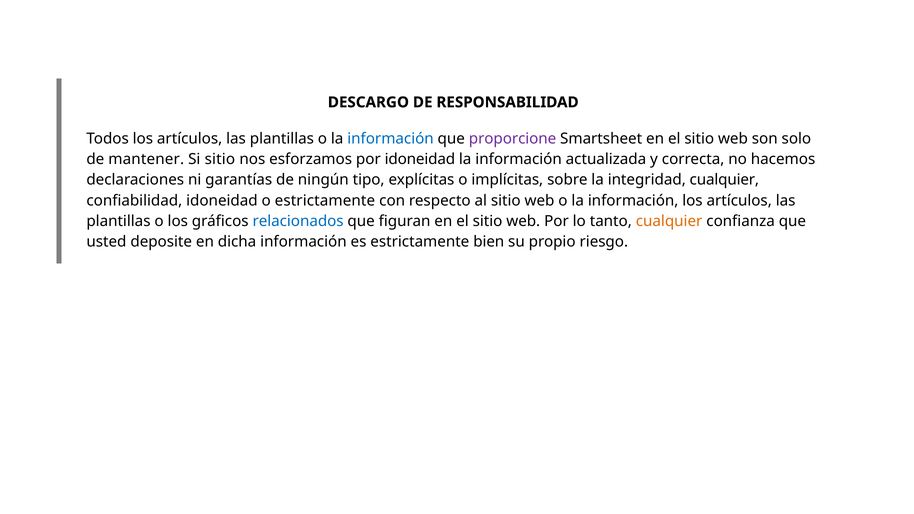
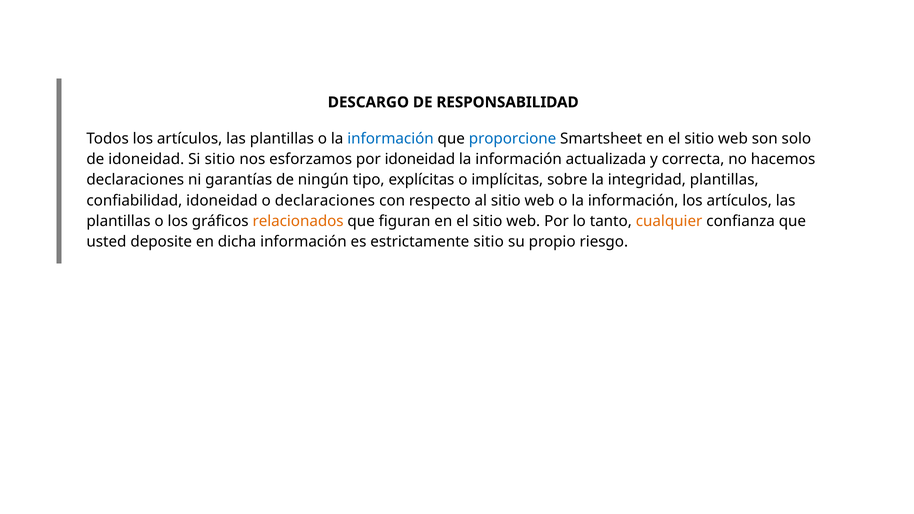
proporcione colour: purple -> blue
de mantener: mantener -> idoneidad
integridad cualquier: cualquier -> plantillas
o estrictamente: estrictamente -> declaraciones
relacionados colour: blue -> orange
estrictamente bien: bien -> sitio
